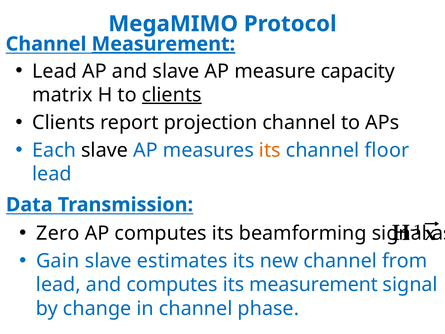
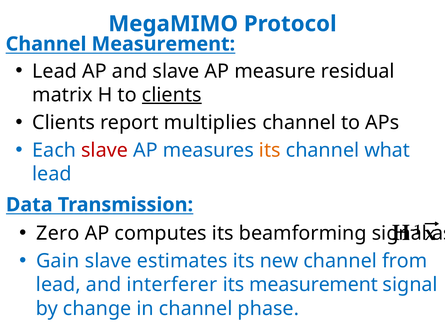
Measurement at (163, 44) underline: present -> none
capacity: capacity -> residual
projection: projection -> multiplies
slave at (105, 150) colour: black -> red
floor: floor -> what
and computes: computes -> interferer
